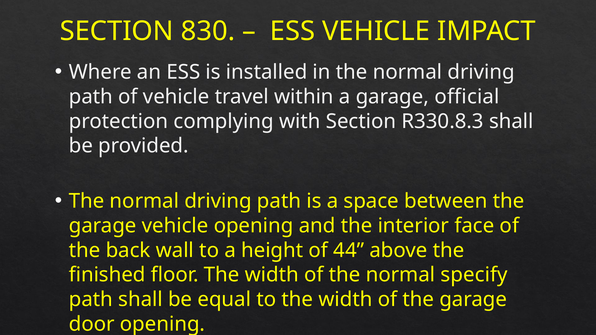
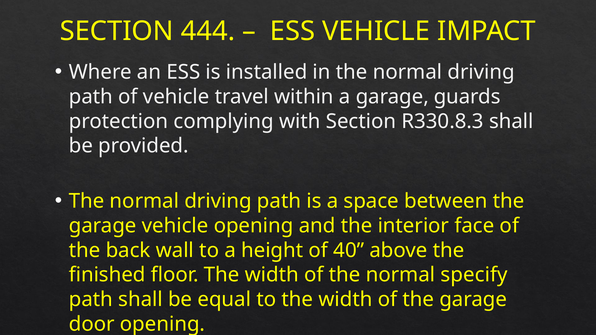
830: 830 -> 444
official: official -> guards
44: 44 -> 40
